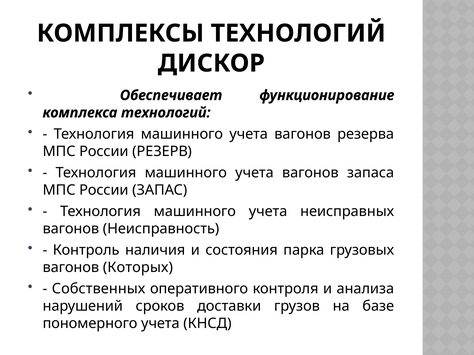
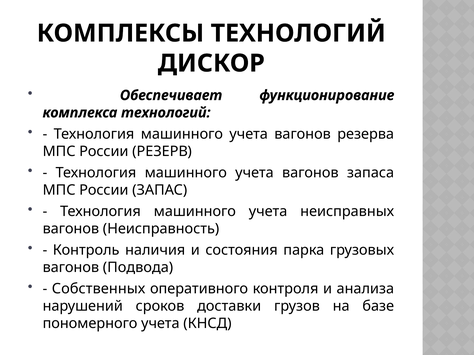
Которых: Которых -> Подвода
